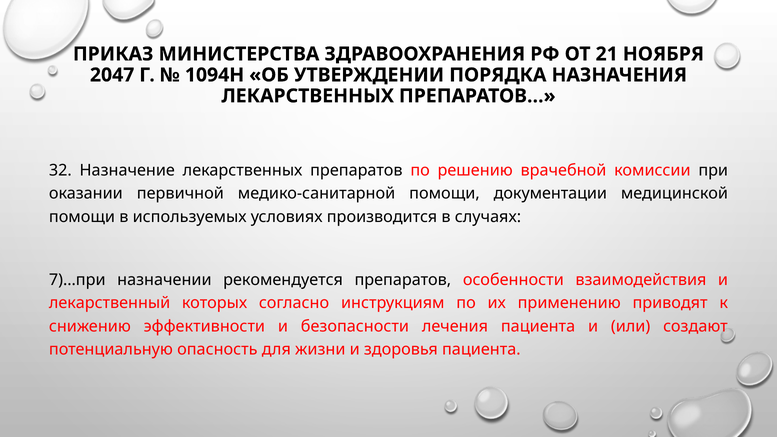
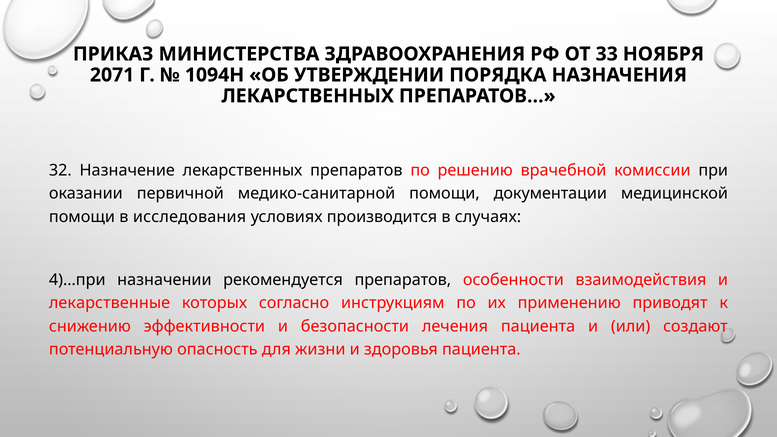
21: 21 -> 33
2047: 2047 -> 2071
используемых: используемых -> исследования
7)…при: 7)…при -> 4)…при
лекарственный: лекарственный -> лекарственные
